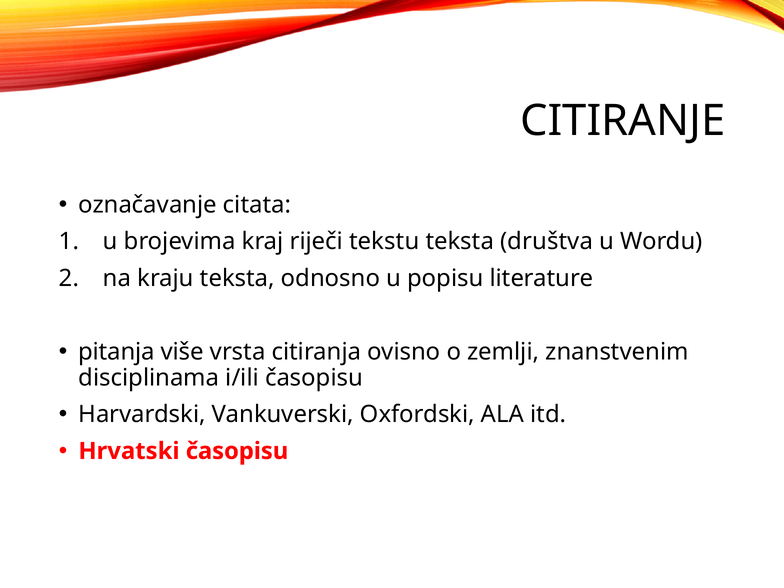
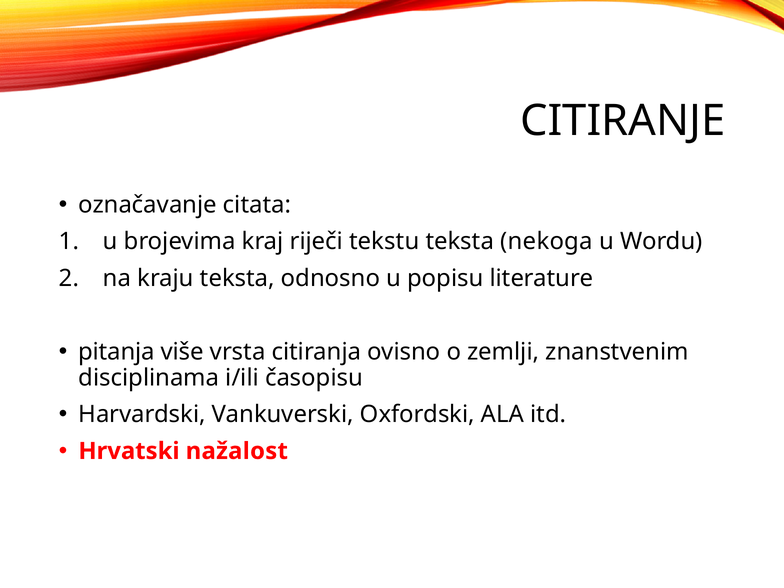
društva: društva -> nekoga
Hrvatski časopisu: časopisu -> nažalost
